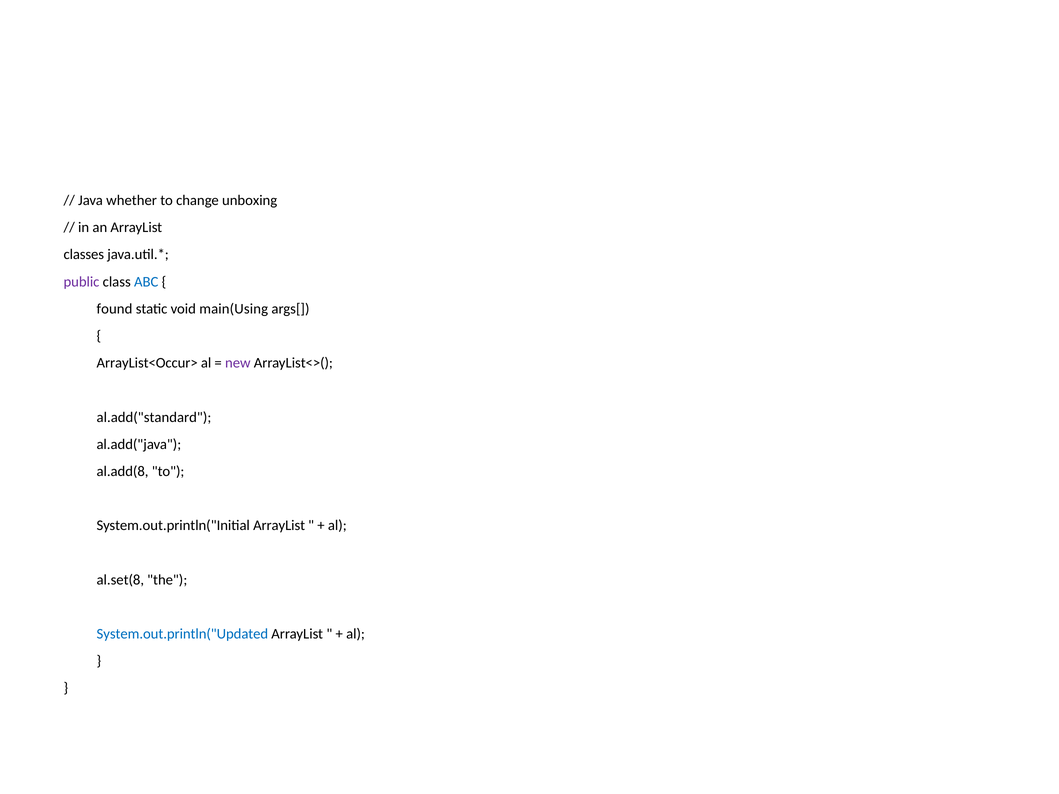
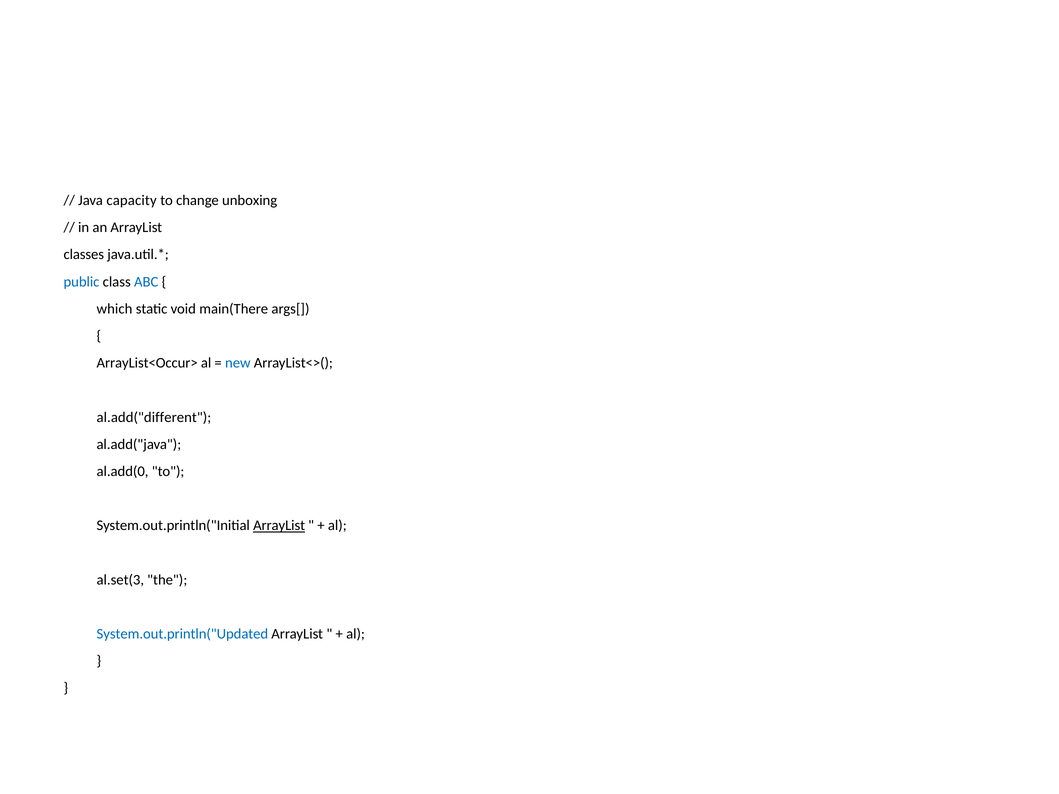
whether: whether -> capacity
public colour: purple -> blue
found: found -> which
main(Using: main(Using -> main(There
new colour: purple -> blue
al.add("standard: al.add("standard -> al.add("different
al.add(8: al.add(8 -> al.add(0
ArrayList at (279, 526) underline: none -> present
al.set(8: al.set(8 -> al.set(3
